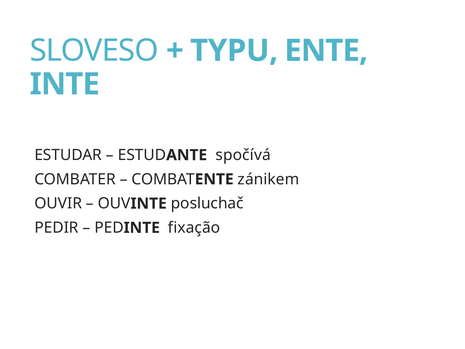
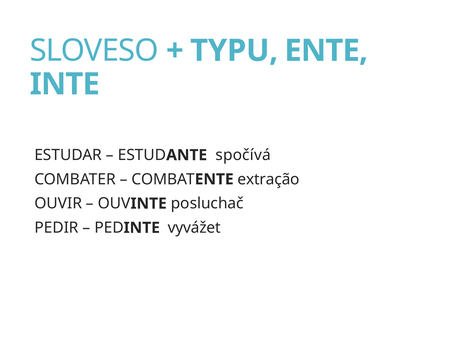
zánikem: zánikem -> extração
fixação: fixação -> vyvážet
